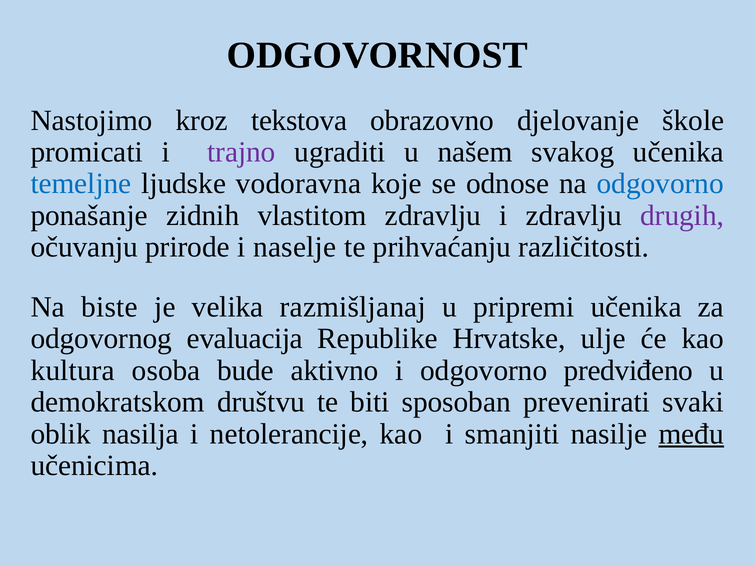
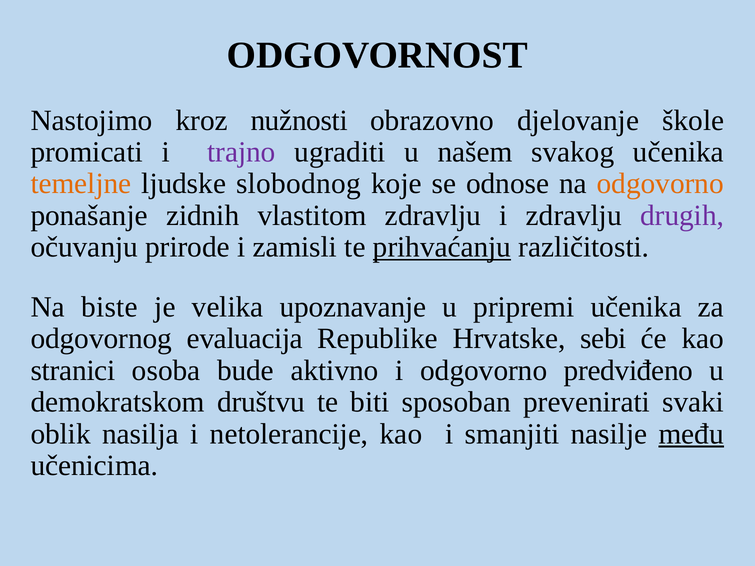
tekstova: tekstova -> nužnosti
temeljne colour: blue -> orange
vodoravna: vodoravna -> slobodnog
odgovorno at (660, 184) colour: blue -> orange
naselje: naselje -> zamisli
prihvaćanju underline: none -> present
razmišljanaj: razmišljanaj -> upoznavanje
ulje: ulje -> sebi
kultura: kultura -> stranici
